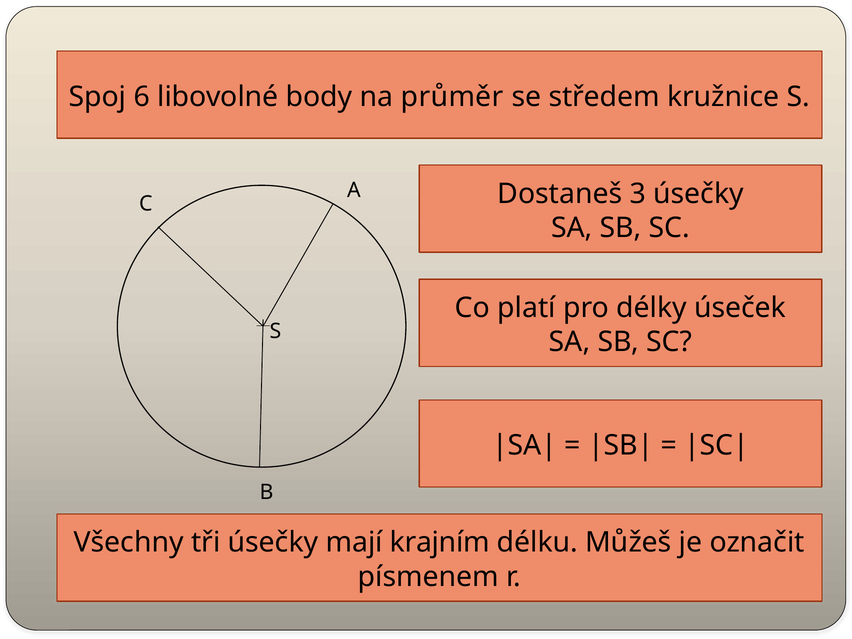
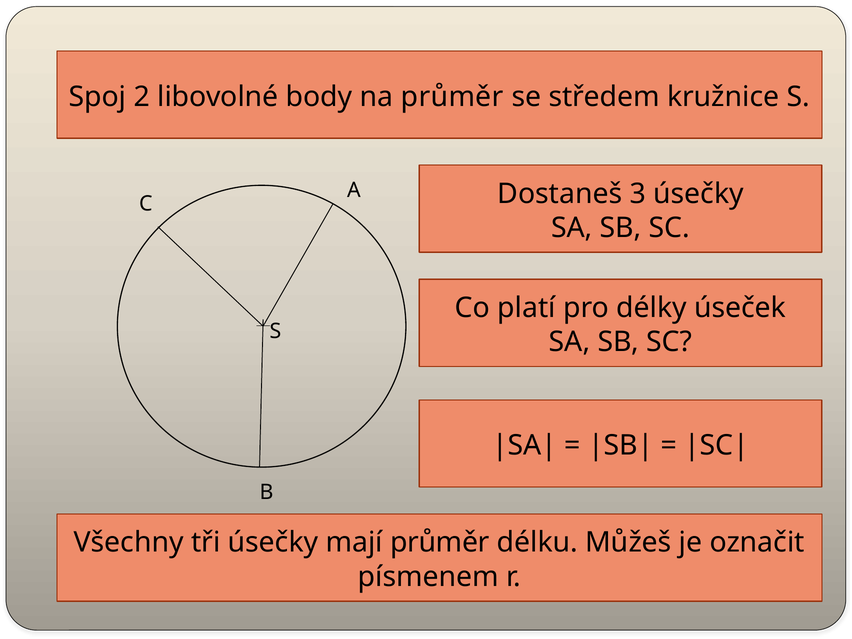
6: 6 -> 2
mají krajním: krajním -> průměr
